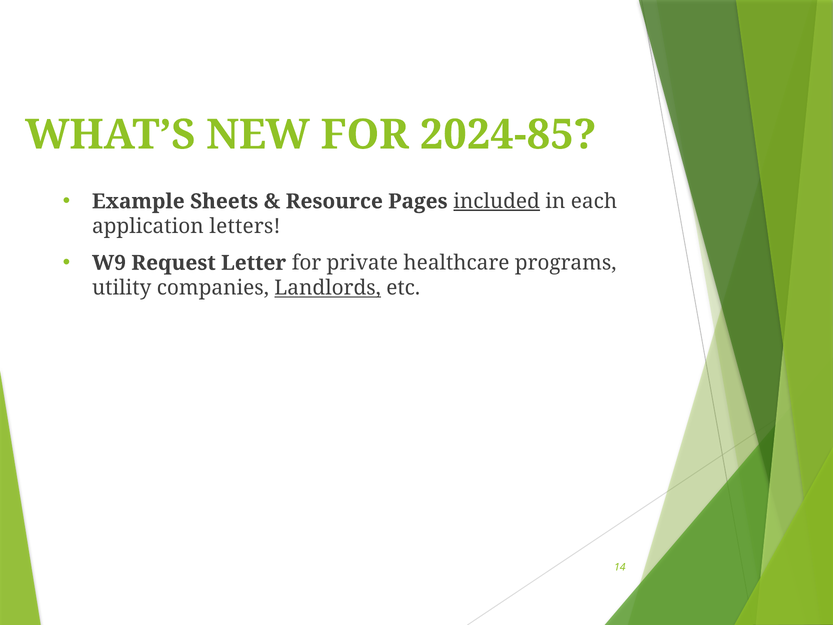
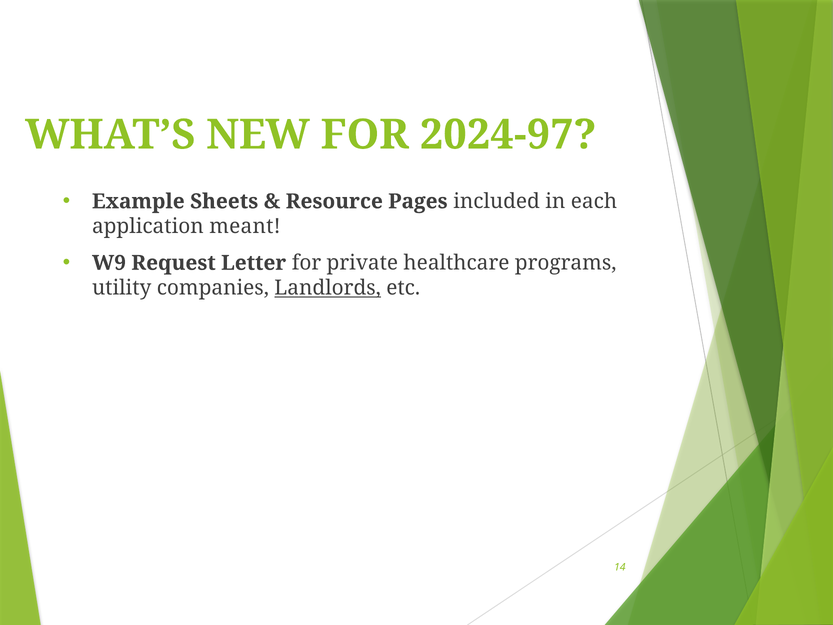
2024-85: 2024-85 -> 2024-97
included underline: present -> none
letters: letters -> meant
